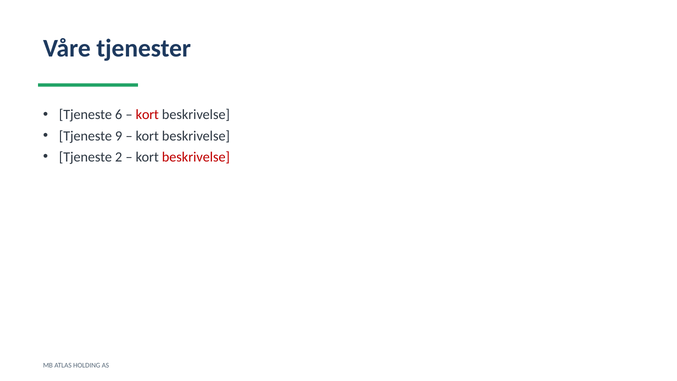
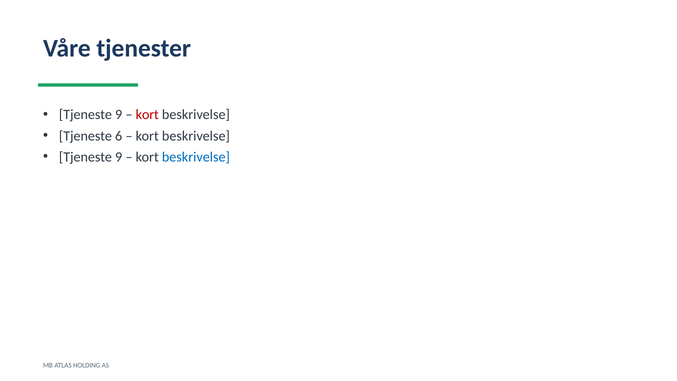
6 at (119, 115): 6 -> 9
9: 9 -> 6
2 at (119, 157): 2 -> 9
beskrivelse at (196, 157) colour: red -> blue
